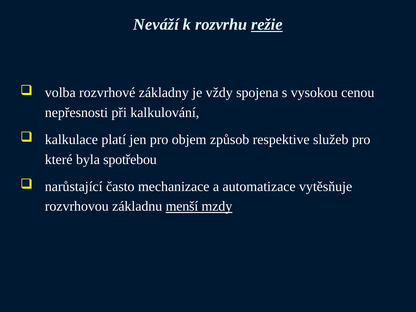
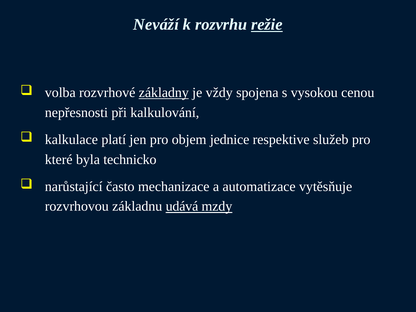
základny underline: none -> present
způsob: způsob -> jednice
spotřebou: spotřebou -> technicko
menší: menší -> udává
